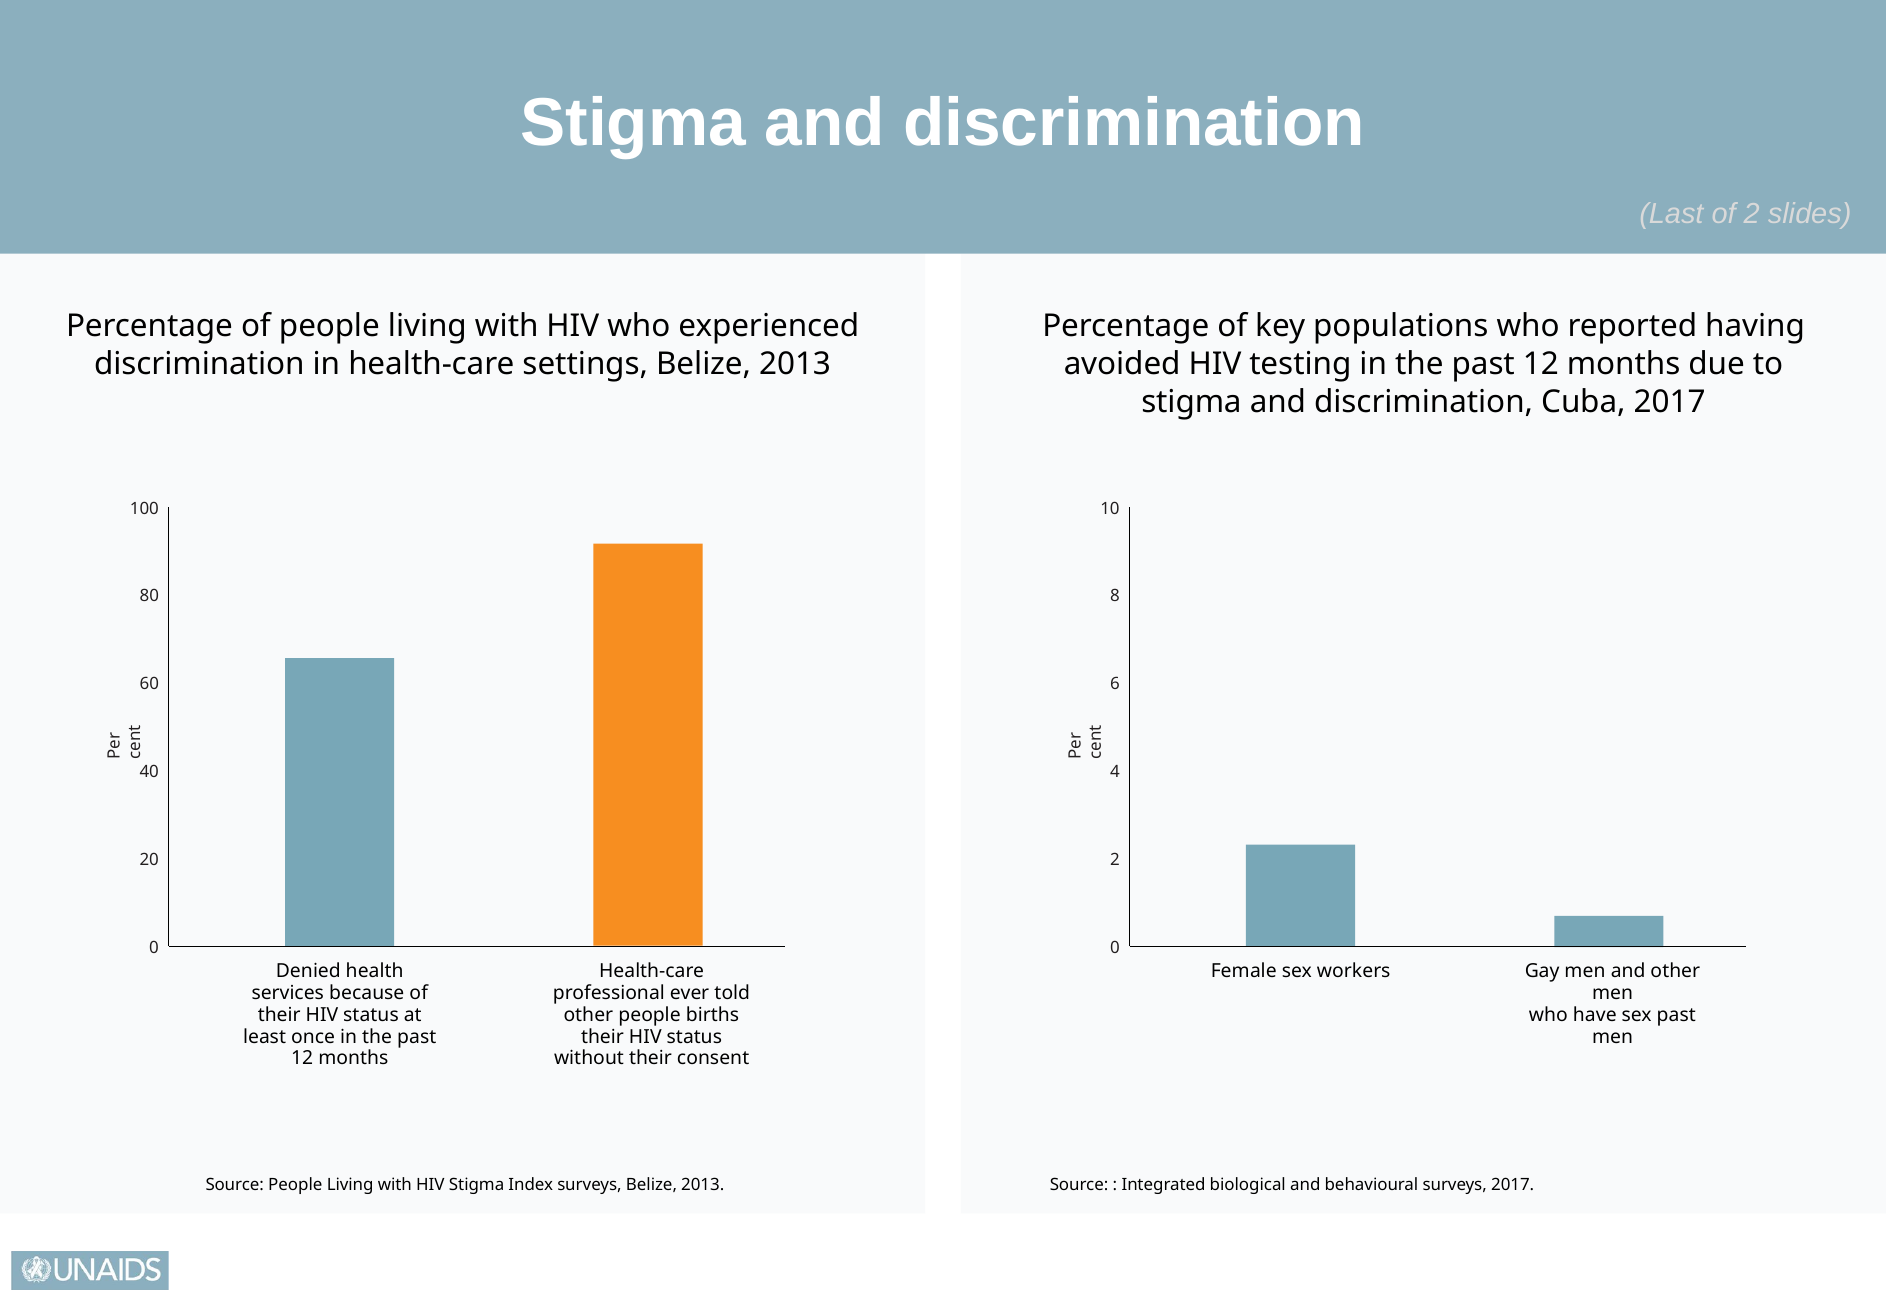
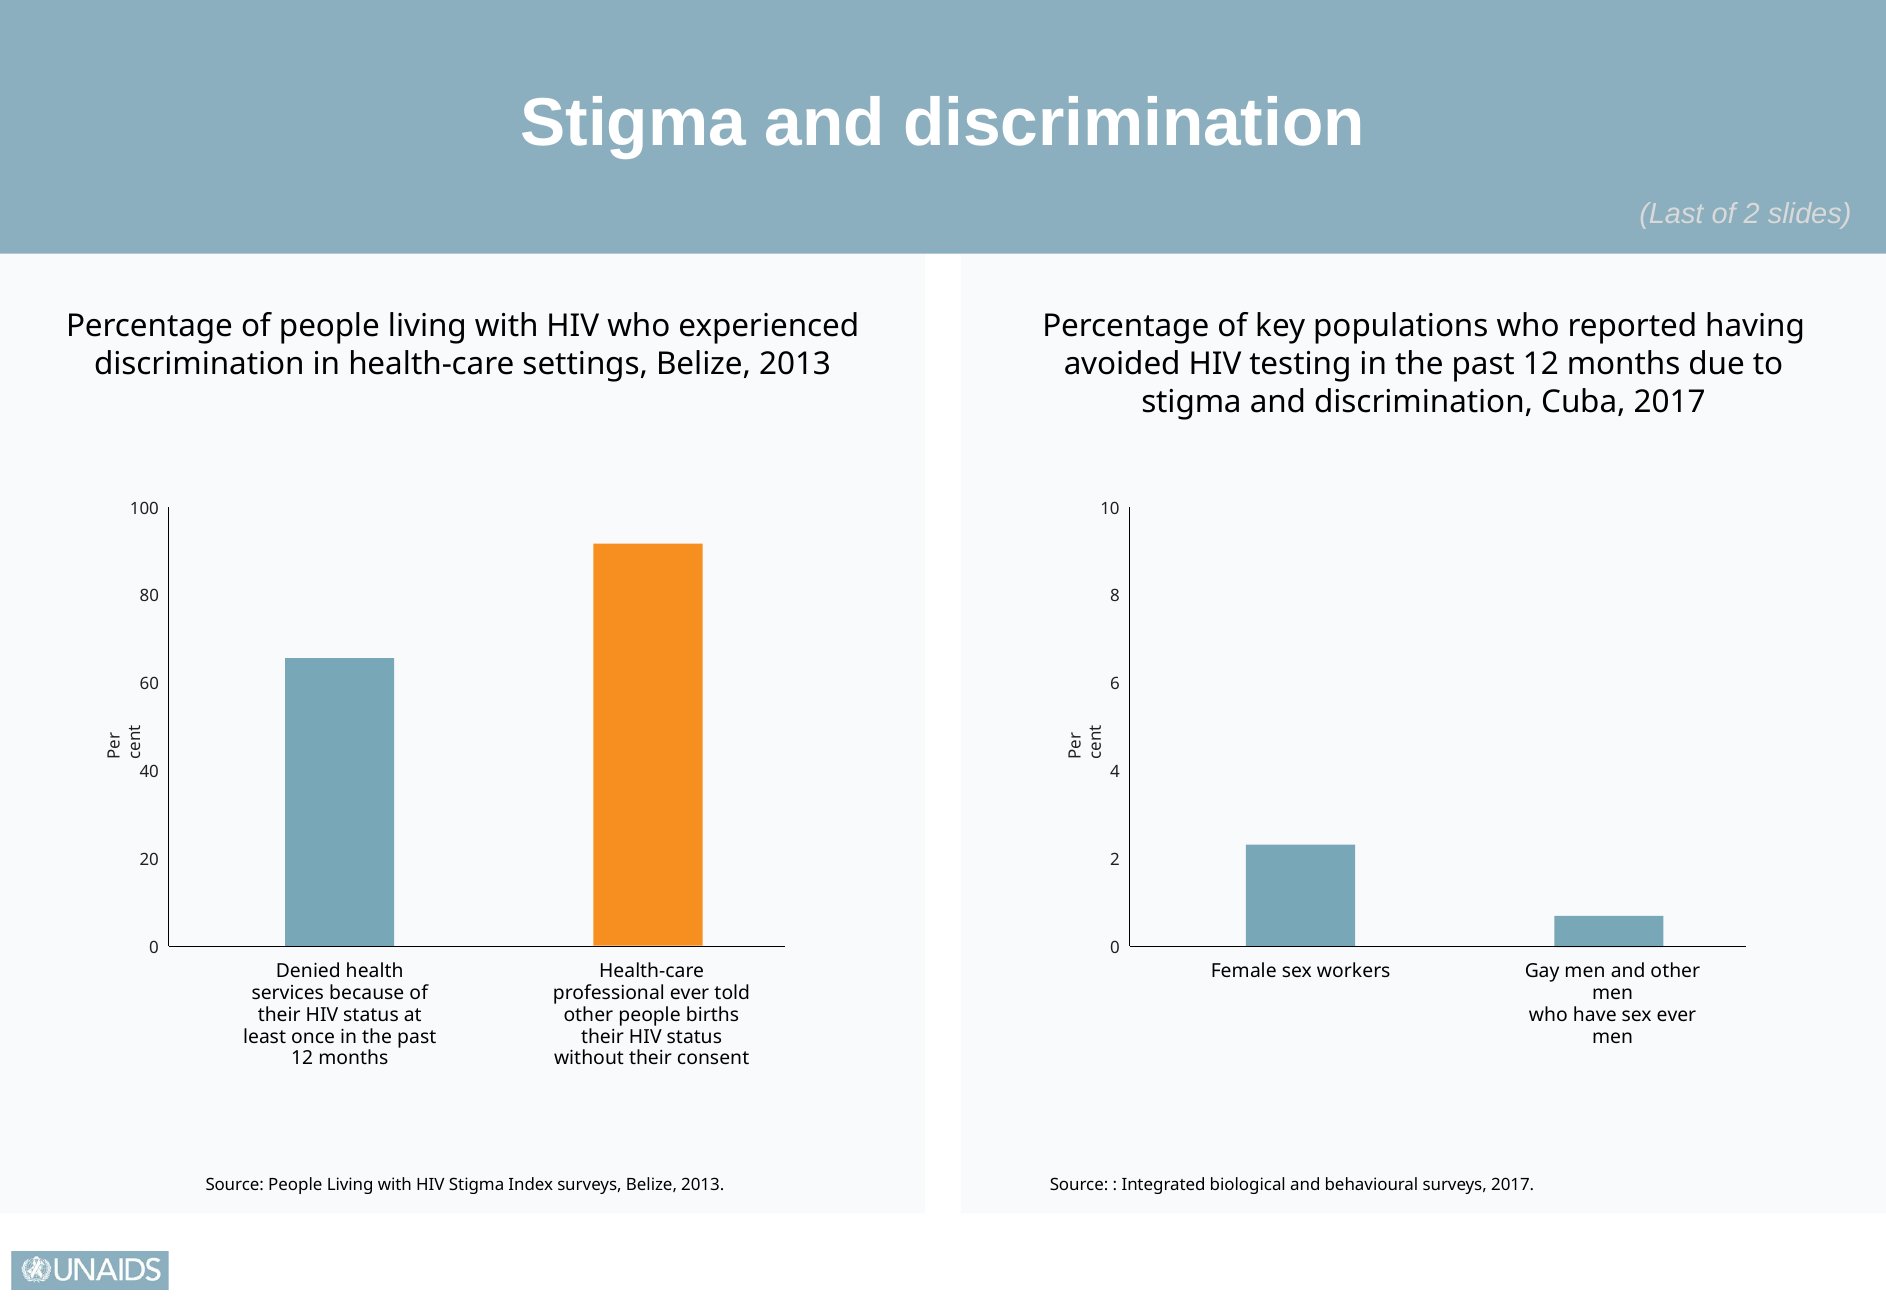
sex past: past -> ever
